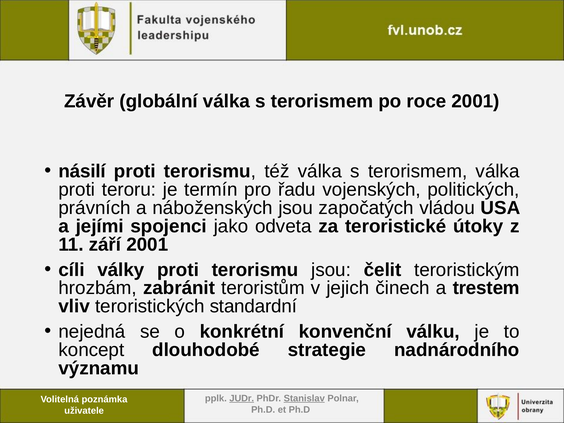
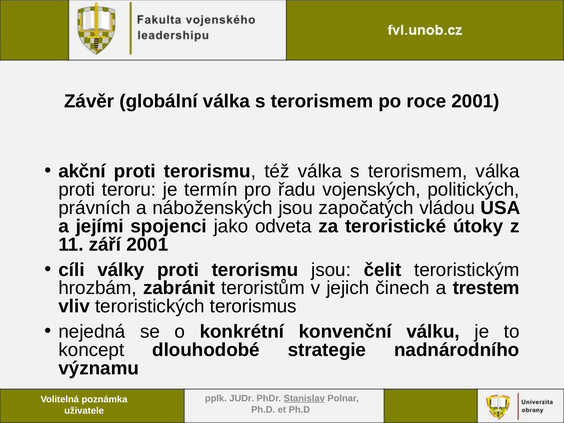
násilí: násilí -> akční
standardní: standardní -> terorismus
JUDr underline: present -> none
